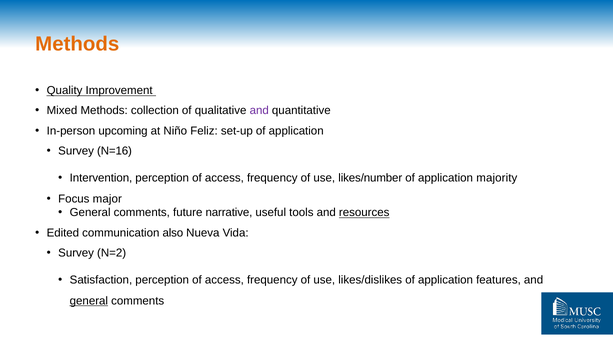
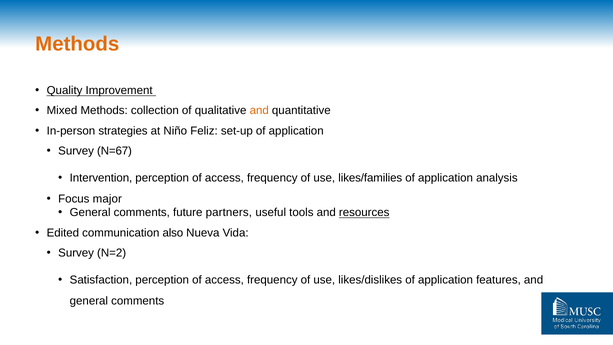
and at (259, 111) colour: purple -> orange
upcoming: upcoming -> strategies
N=16: N=16 -> N=67
likes/number: likes/number -> likes/families
majority: majority -> analysis
narrative: narrative -> partners
general at (89, 301) underline: present -> none
